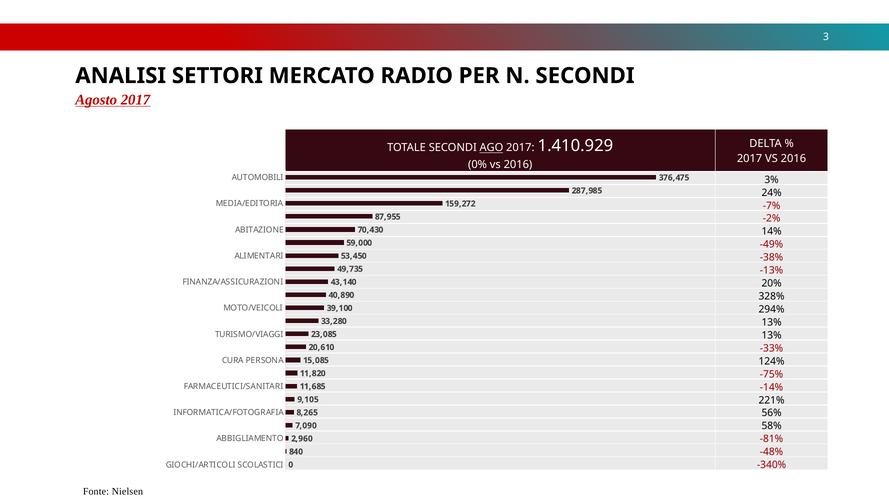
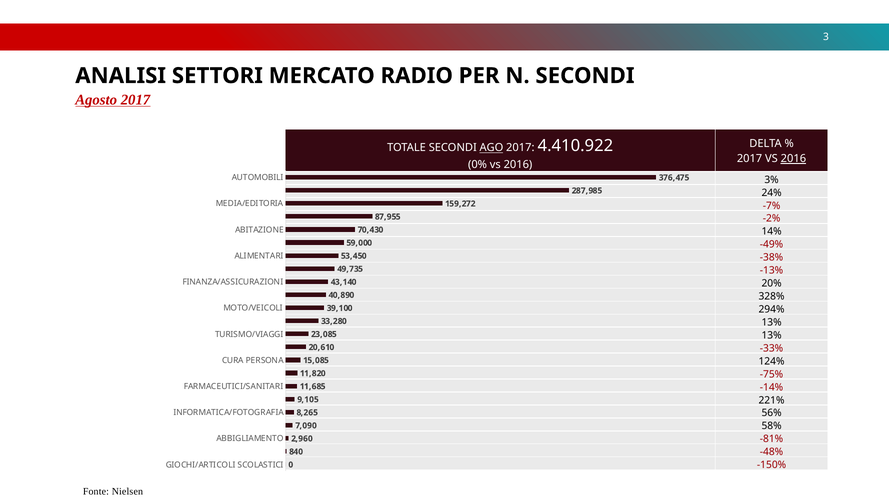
1.410.929: 1.410.929 -> 4.410.922
2016 at (793, 159) underline: none -> present
-340%: -340% -> -150%
